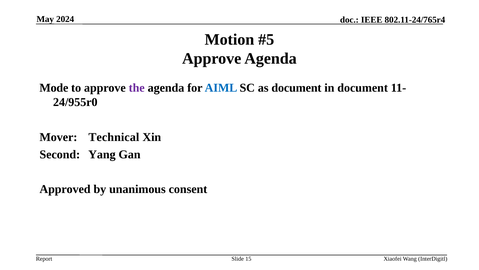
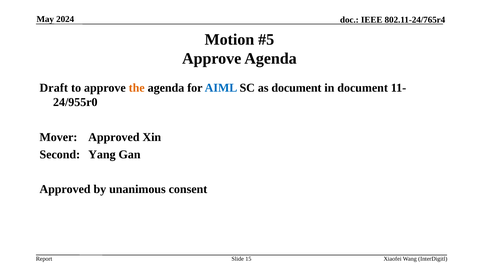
Mode: Mode -> Draft
the colour: purple -> orange
Mover Technical: Technical -> Approved
